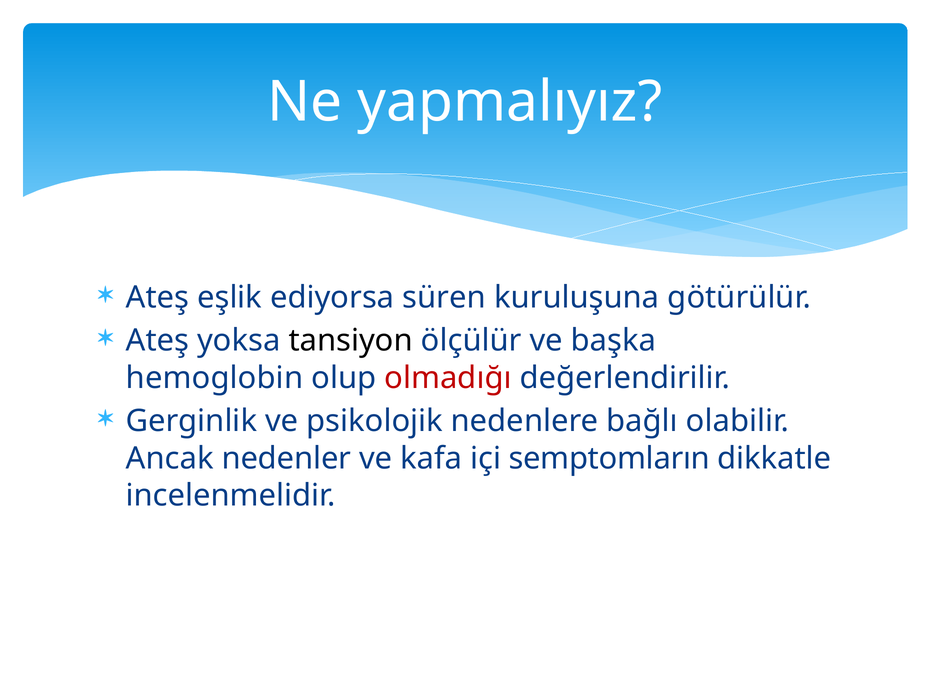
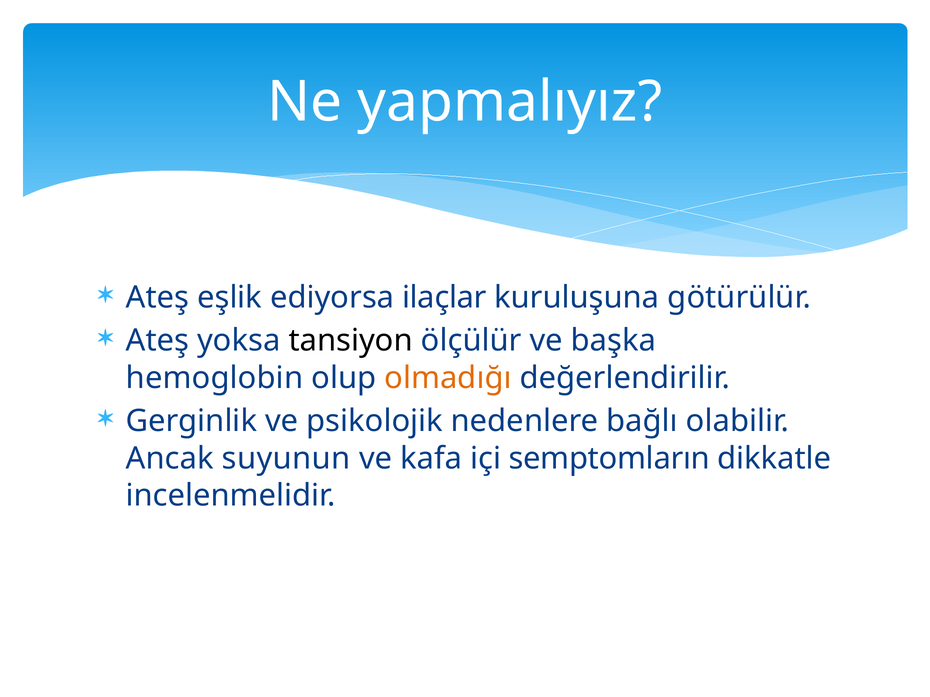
süren: süren -> ilaçlar
olmadığı colour: red -> orange
nedenler: nedenler -> suyunun
